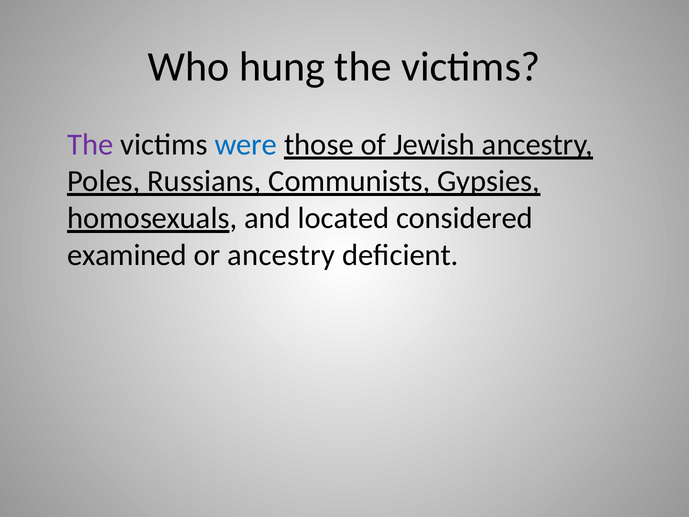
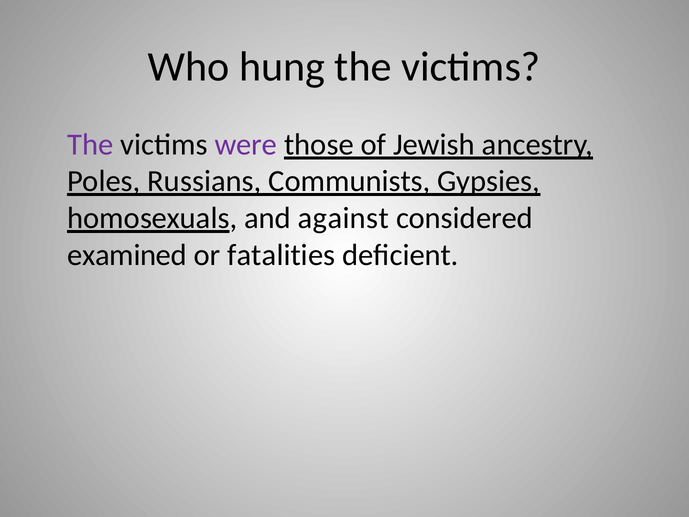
were colour: blue -> purple
located: located -> against
or ancestry: ancestry -> fatalities
